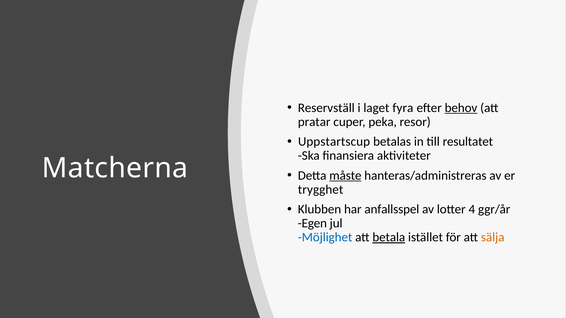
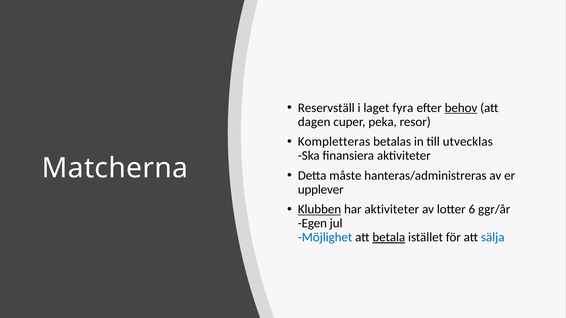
pratar: pratar -> dagen
Uppstartscup: Uppstartscup -> Kompletteras
resultatet: resultatet -> utvecklas
måste underline: present -> none
trygghet: trygghet -> upplever
Klubben underline: none -> present
har anfallsspel: anfallsspel -> aktiviteter
4: 4 -> 6
sälja colour: orange -> blue
